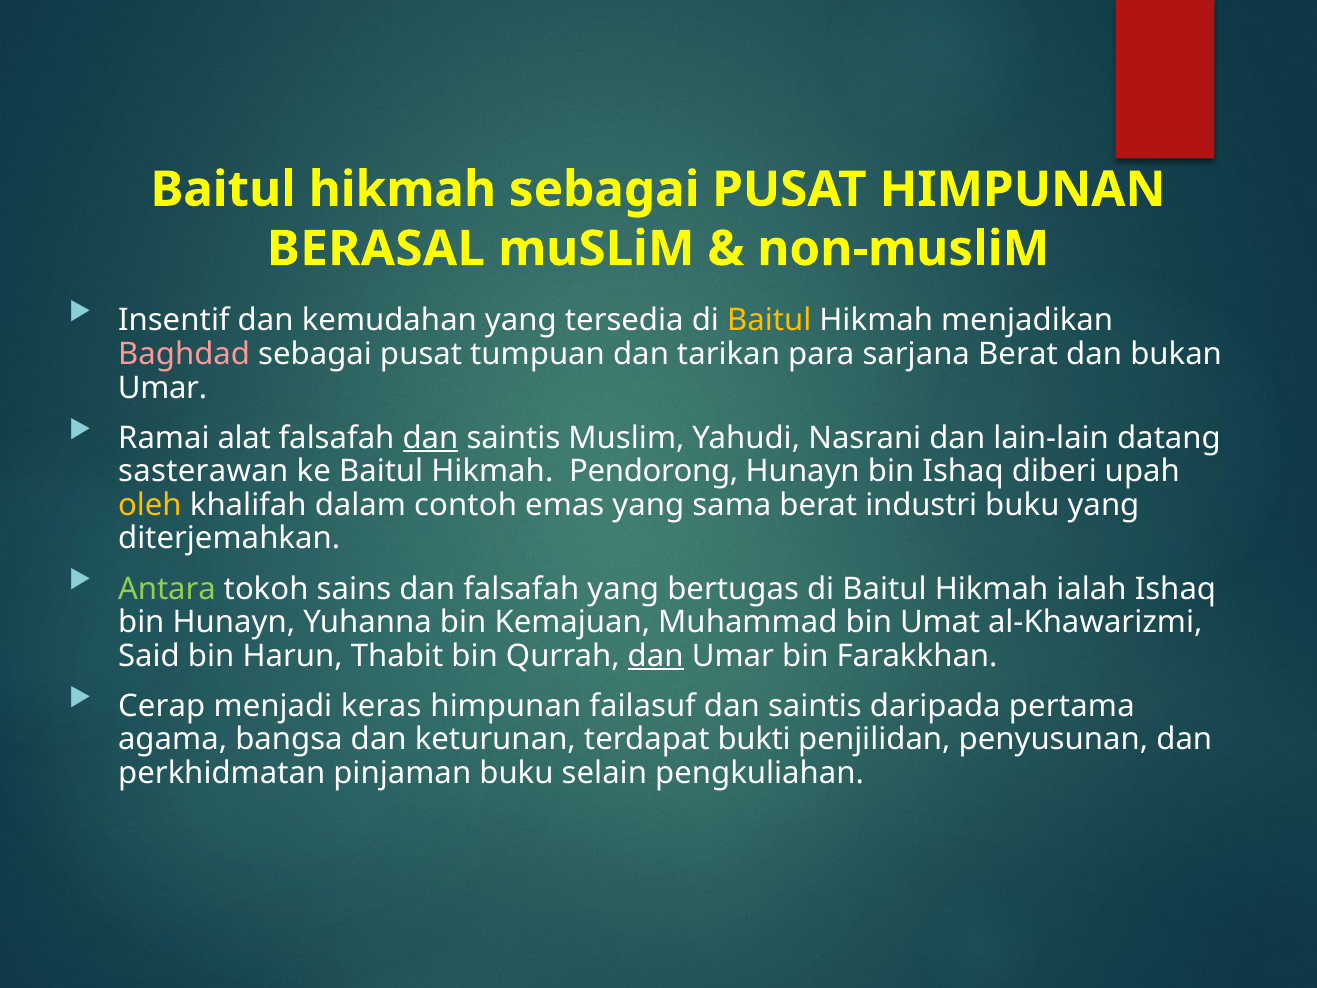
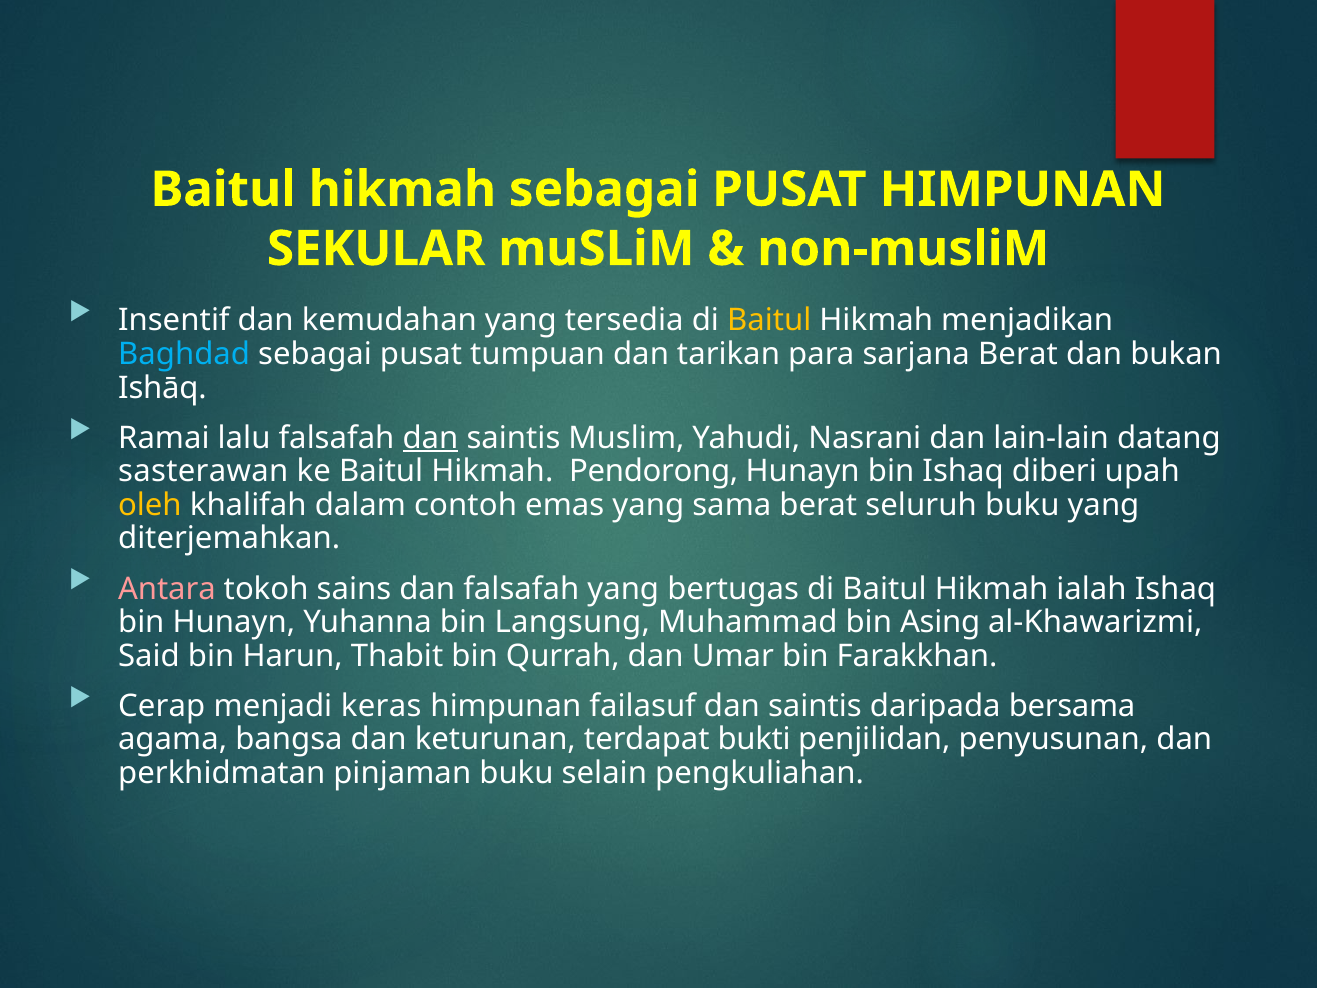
BERASAL: BERASAL -> SEKULAR
Baghdad colour: pink -> light blue
Umar at (163, 388): Umar -> Ishāq
alat: alat -> lalu
industri: industri -> seluruh
Antara colour: light green -> pink
Kemajuan: Kemajuan -> Langsung
Umat: Umat -> Asing
dan at (656, 656) underline: present -> none
pertama: pertama -> bersama
